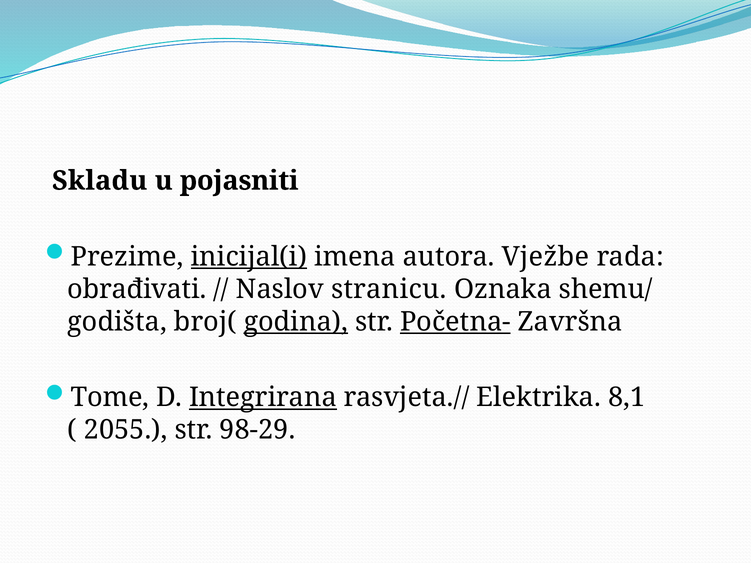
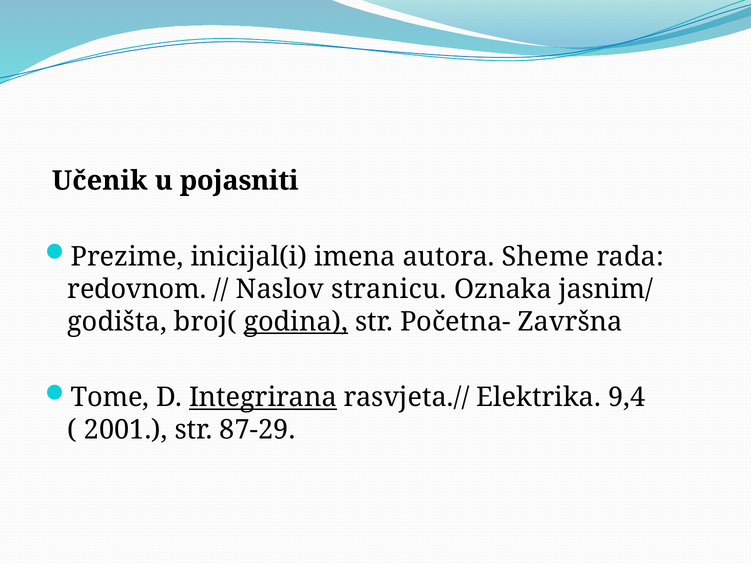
Skladu: Skladu -> Učenik
inicijal(i underline: present -> none
Vježbe: Vježbe -> Sheme
obrađivati: obrađivati -> redovnom
shemu/: shemu/ -> jasnim/
Početna- underline: present -> none
8,1: 8,1 -> 9,4
2055: 2055 -> 2001
98-29: 98-29 -> 87-29
